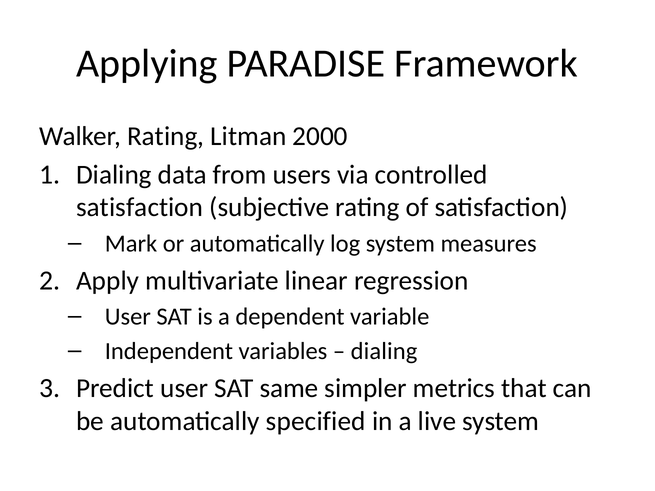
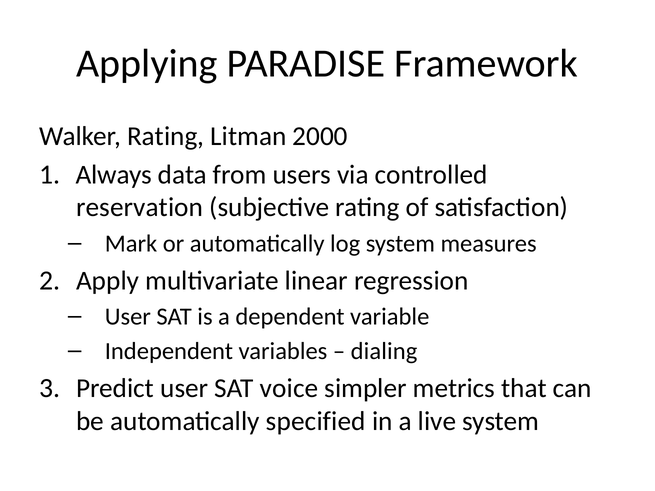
Dialing at (114, 175): Dialing -> Always
satisfaction at (140, 208): satisfaction -> reservation
same: same -> voice
